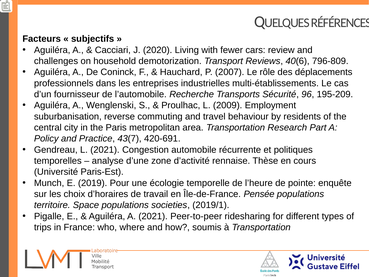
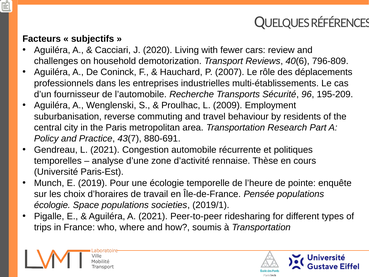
420-691: 420-691 -> 880-691
territoire at (52, 205): territoire -> écologie
